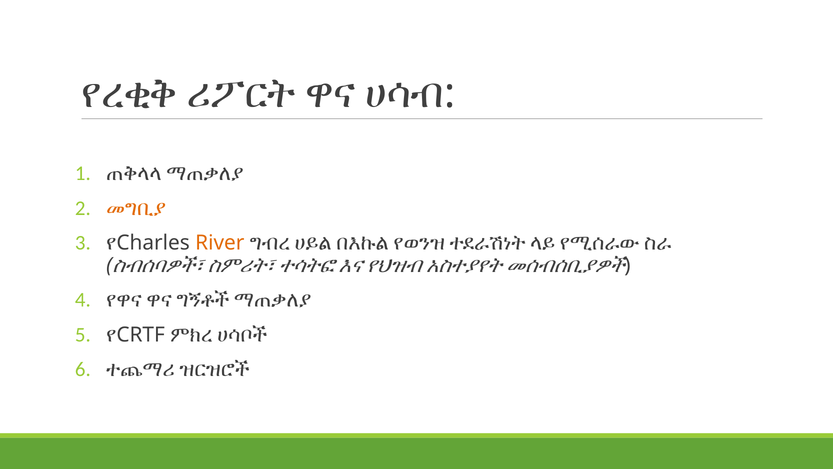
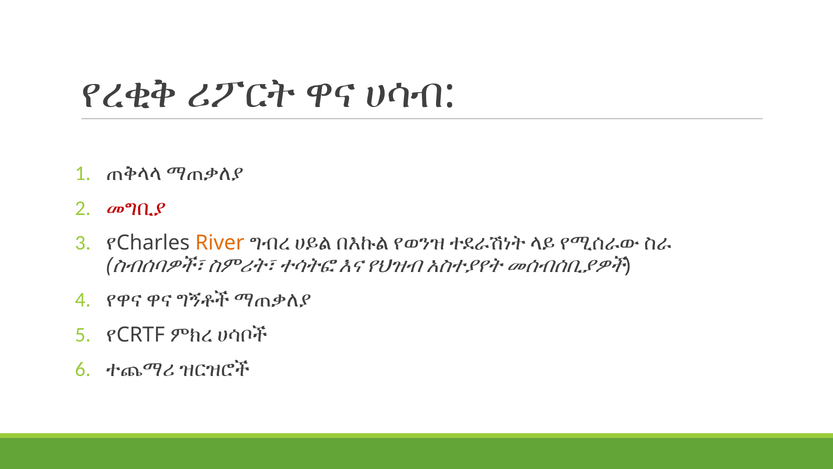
መግቢያ colour: orange -> red
